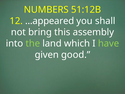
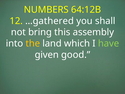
51:12B: 51:12B -> 64:12B
…appeared: …appeared -> …gathered
the colour: light green -> yellow
